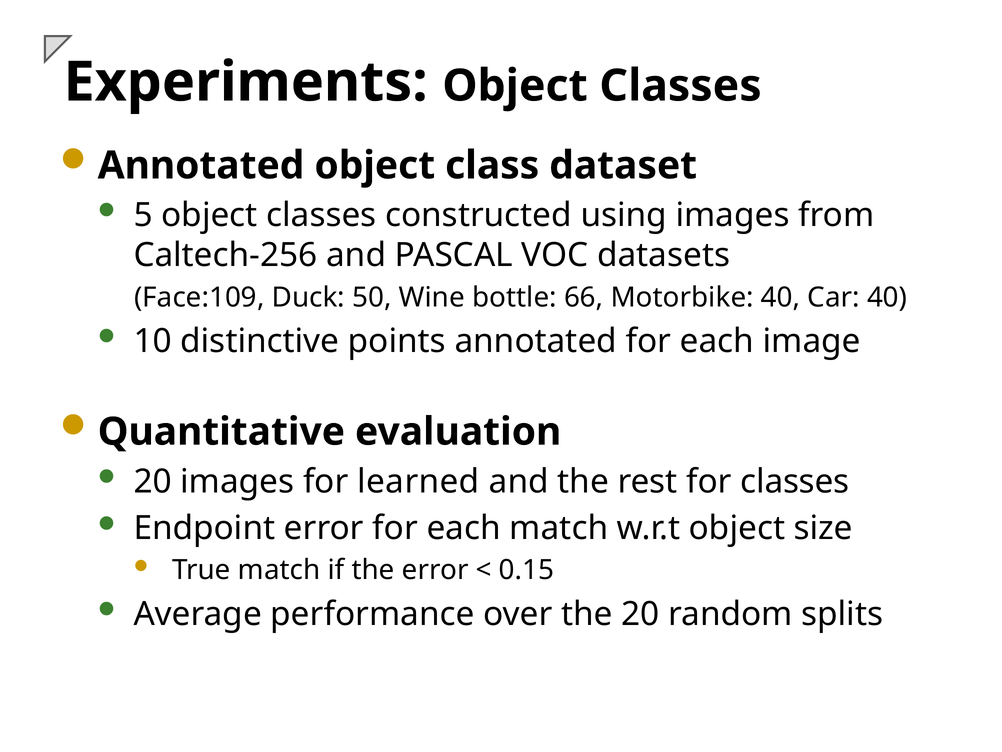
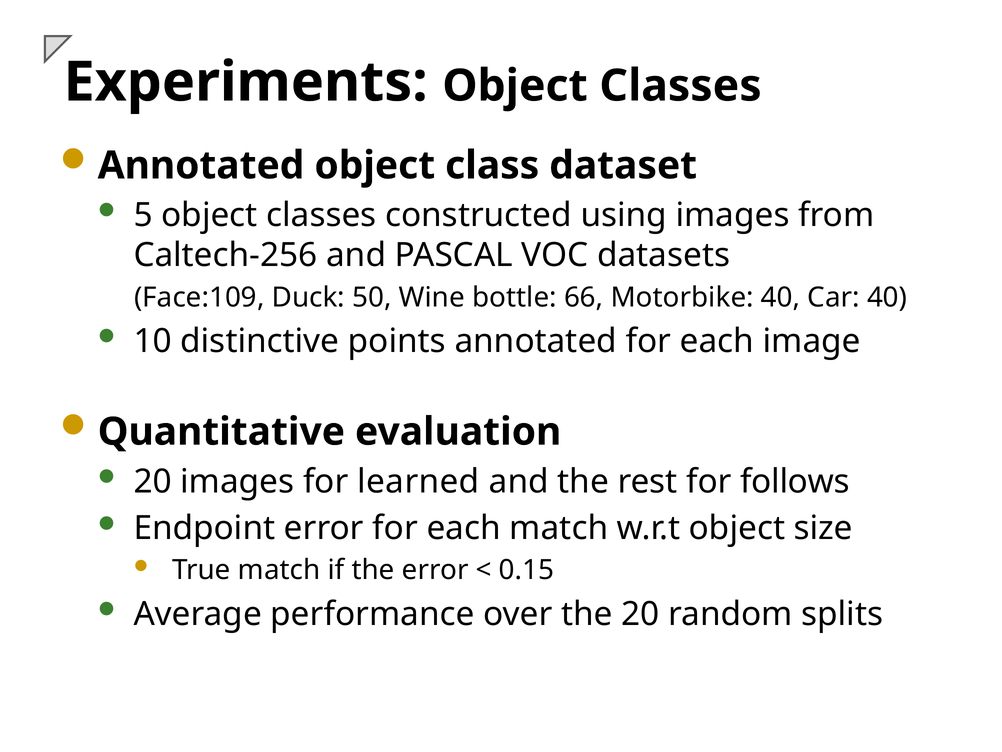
for classes: classes -> follows
